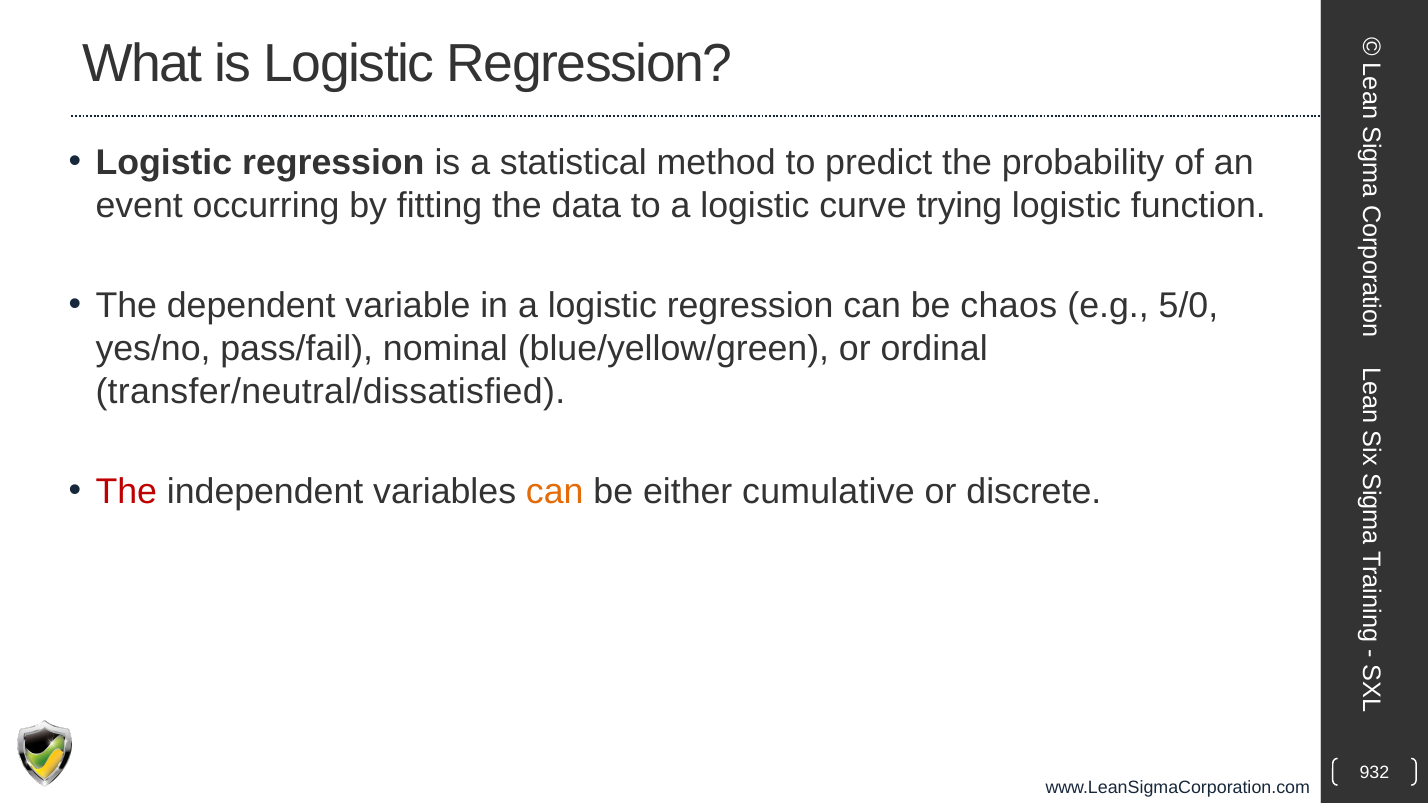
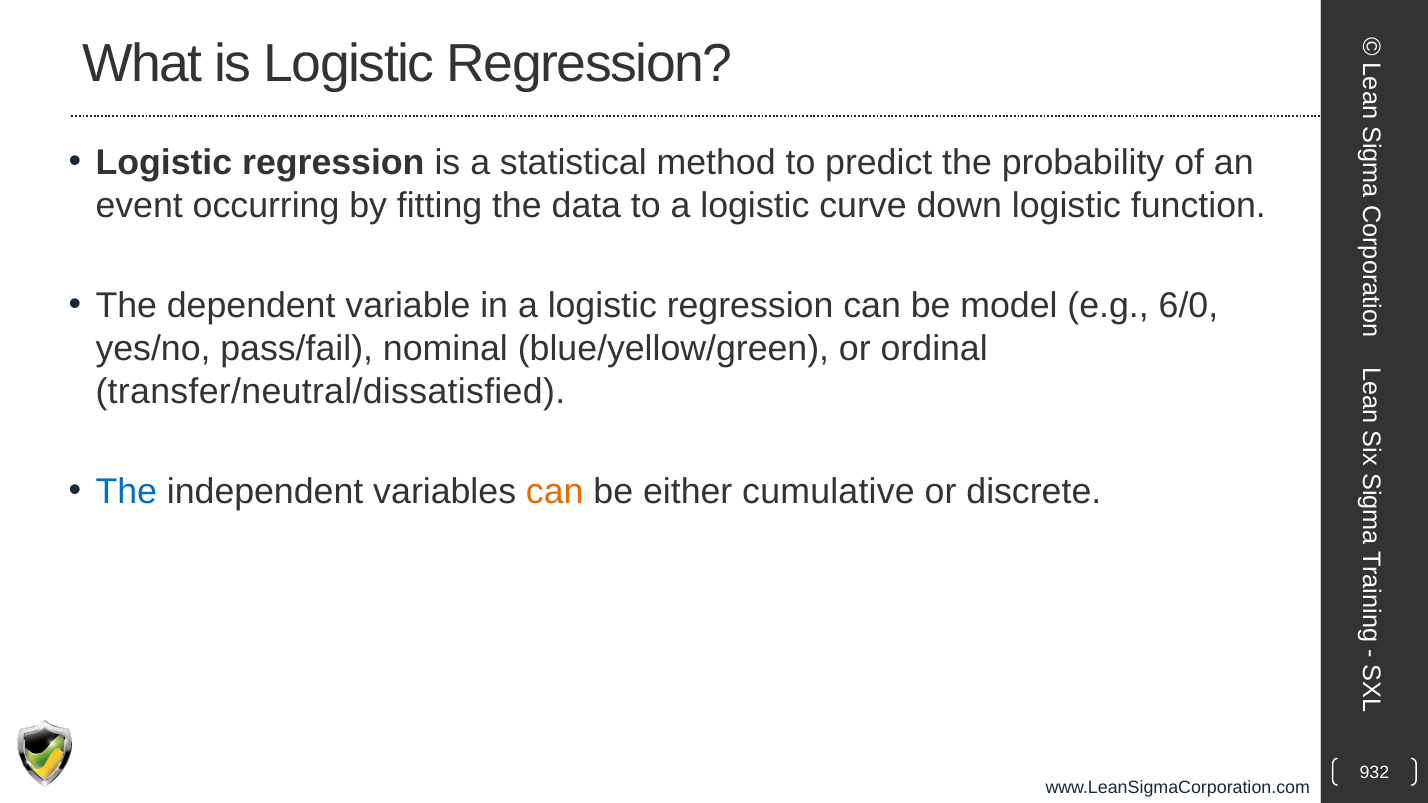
trying: trying -> down
chaos: chaos -> model
5/0: 5/0 -> 6/0
The at (126, 492) colour: red -> blue
